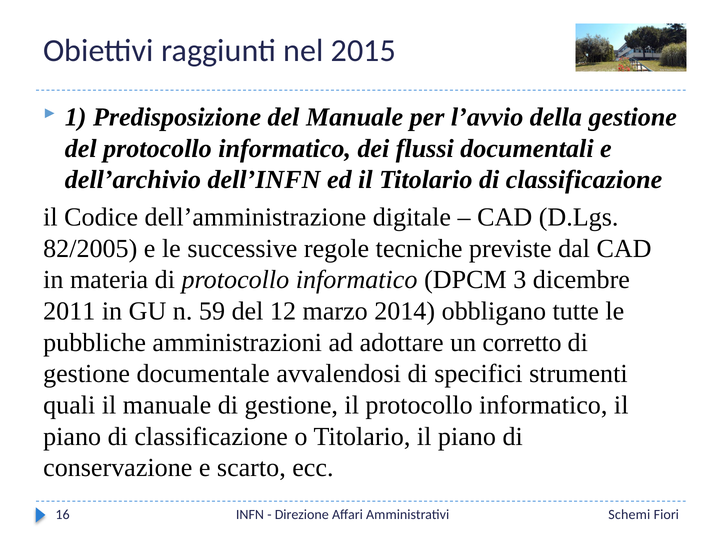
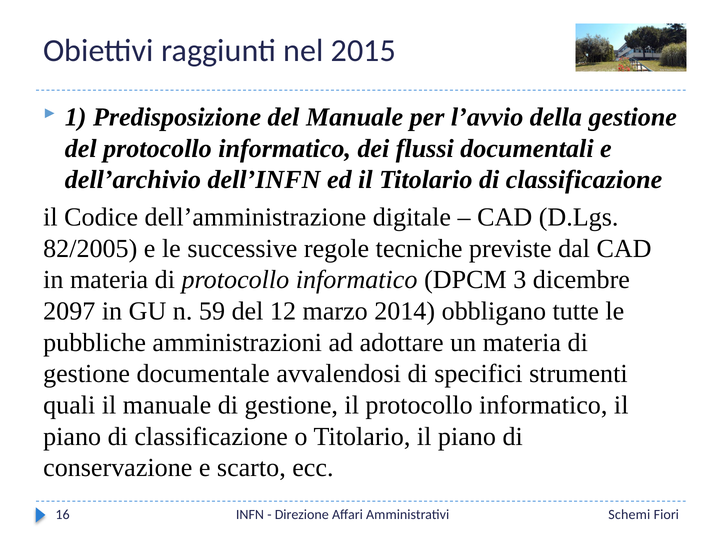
2011: 2011 -> 2097
un corretto: corretto -> materia
